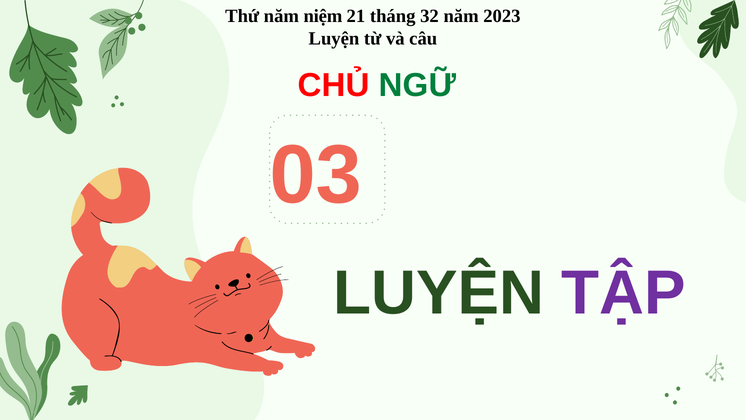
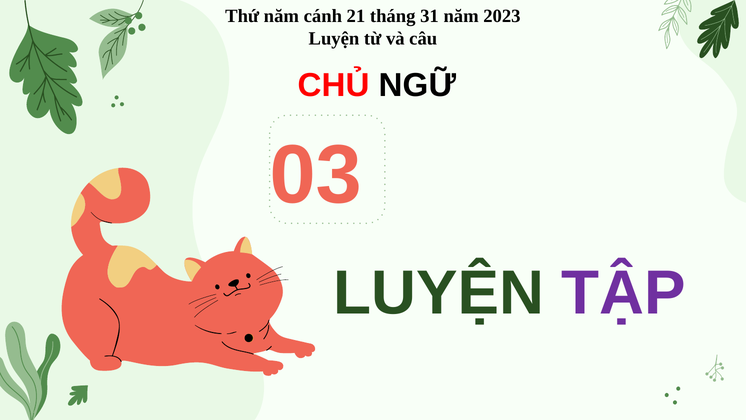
niệm: niệm -> cánh
32: 32 -> 31
NGỮ colour: green -> black
